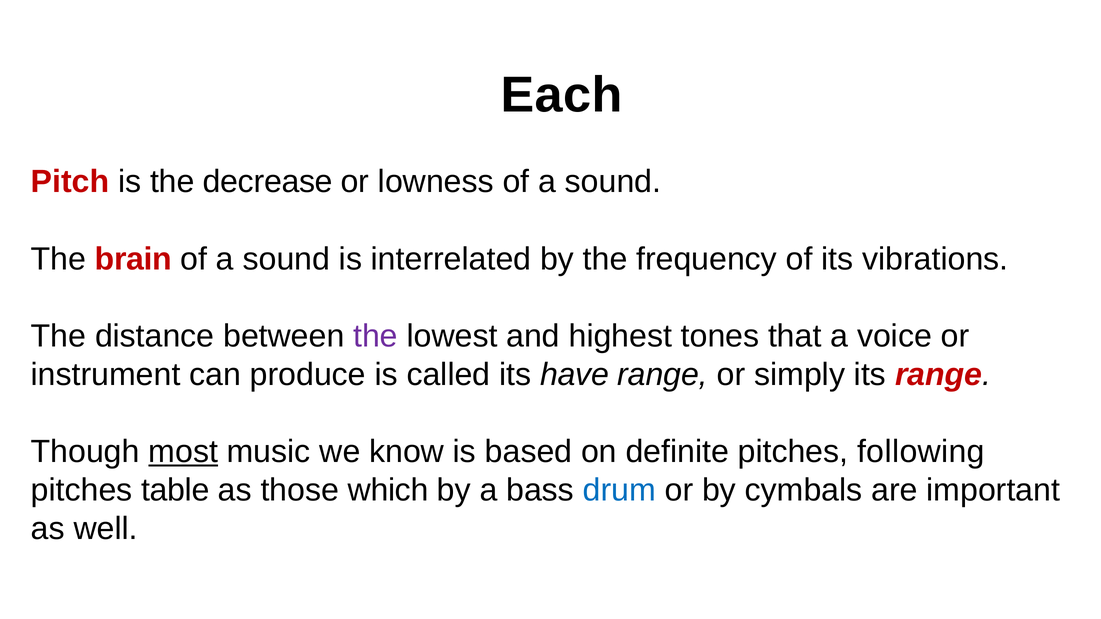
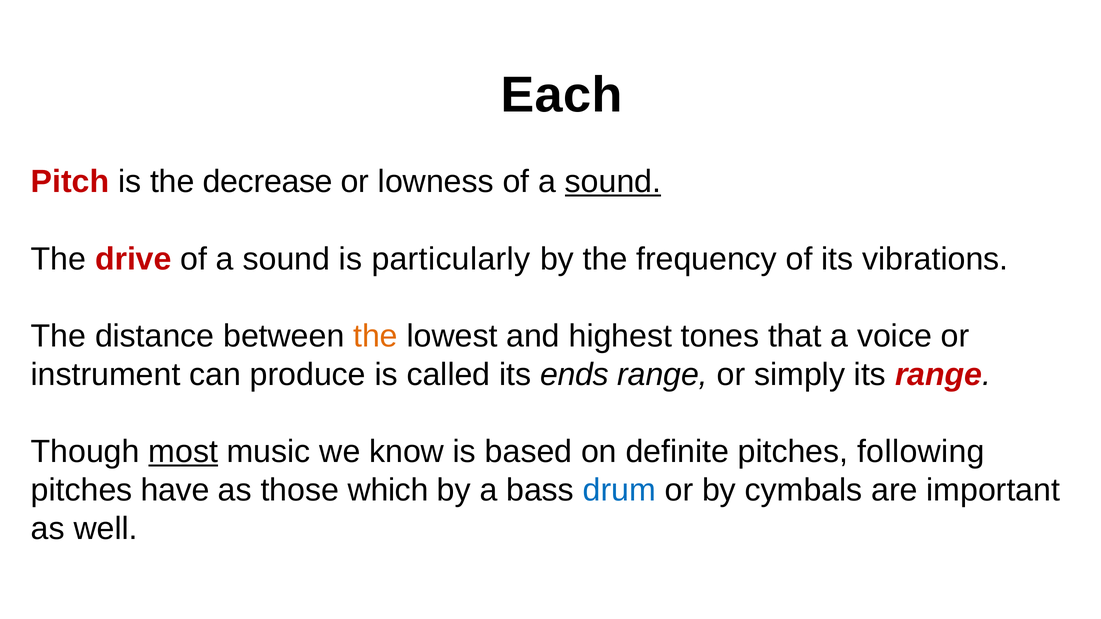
sound at (613, 182) underline: none -> present
brain: brain -> drive
interrelated: interrelated -> particularly
the at (376, 336) colour: purple -> orange
have: have -> ends
table: table -> have
